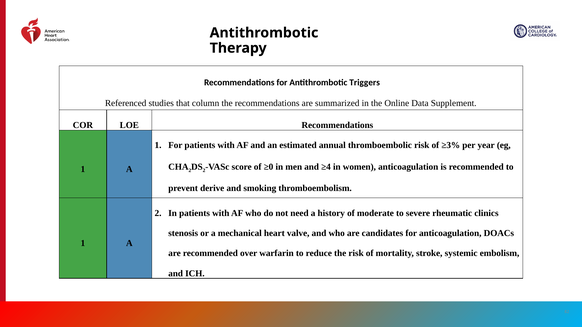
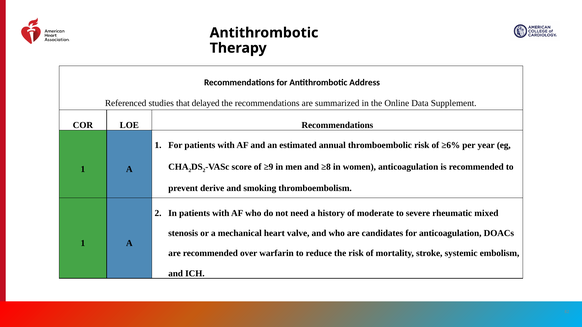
Triggers: Triggers -> Address
column: column -> delayed
≥3%: ≥3% -> ≥6%
≥0: ≥0 -> ≥9
≥4: ≥4 -> ≥8
clinics: clinics -> mixed
